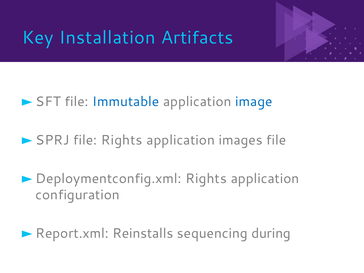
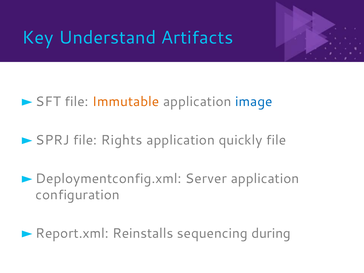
Installation: Installation -> Understand
Immutable colour: blue -> orange
images: images -> quickly
Rights at (206, 179): Rights -> Server
